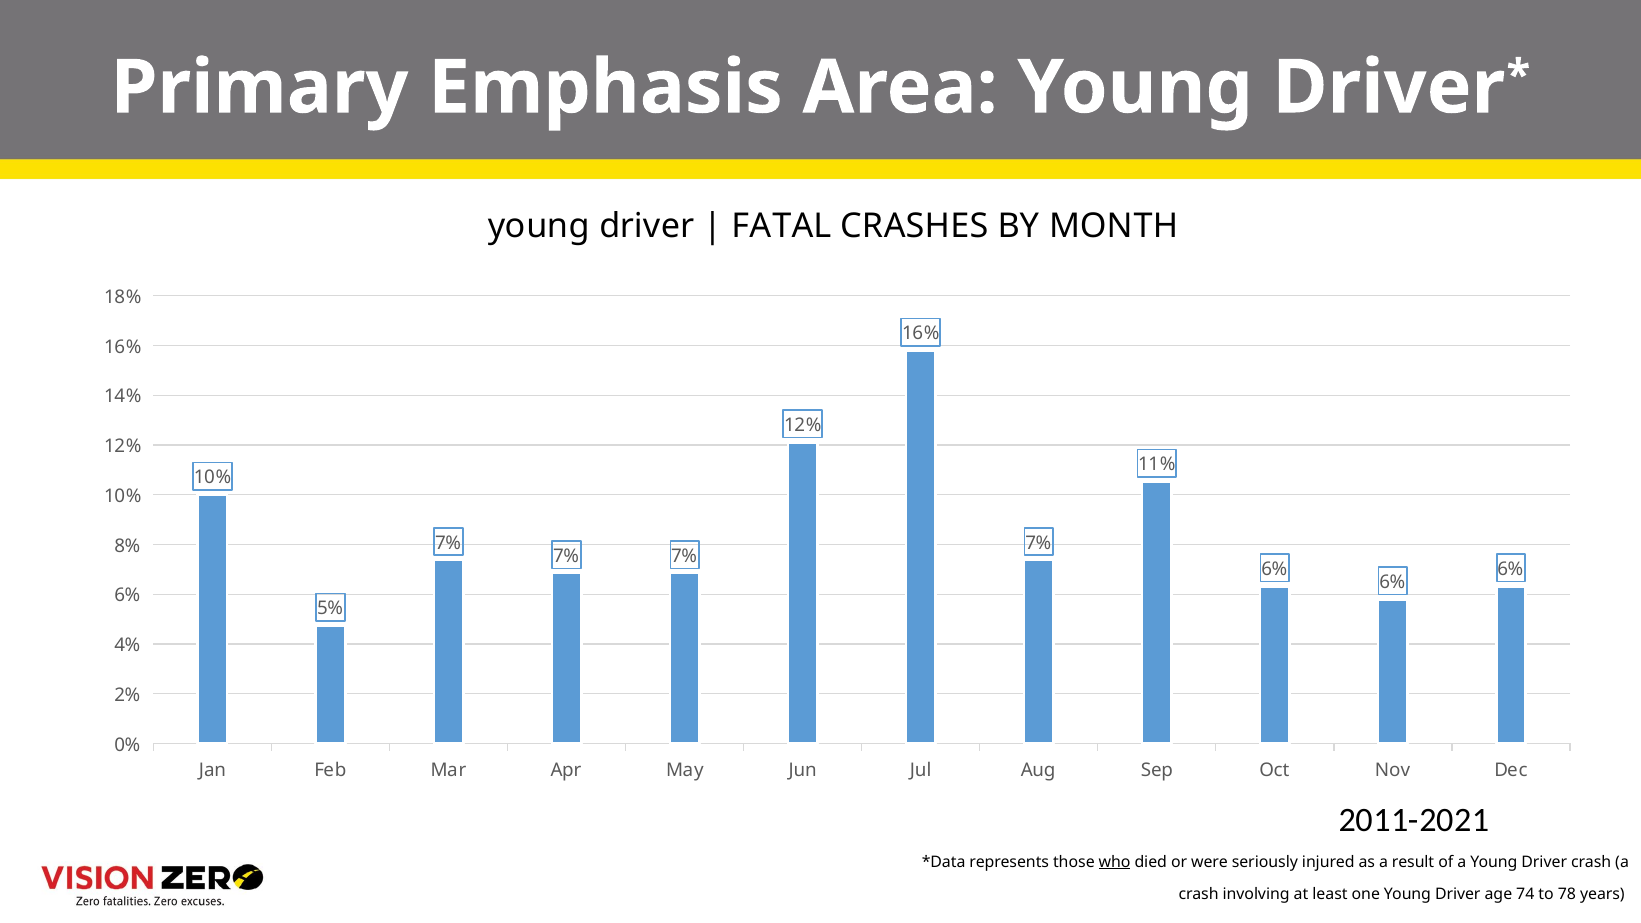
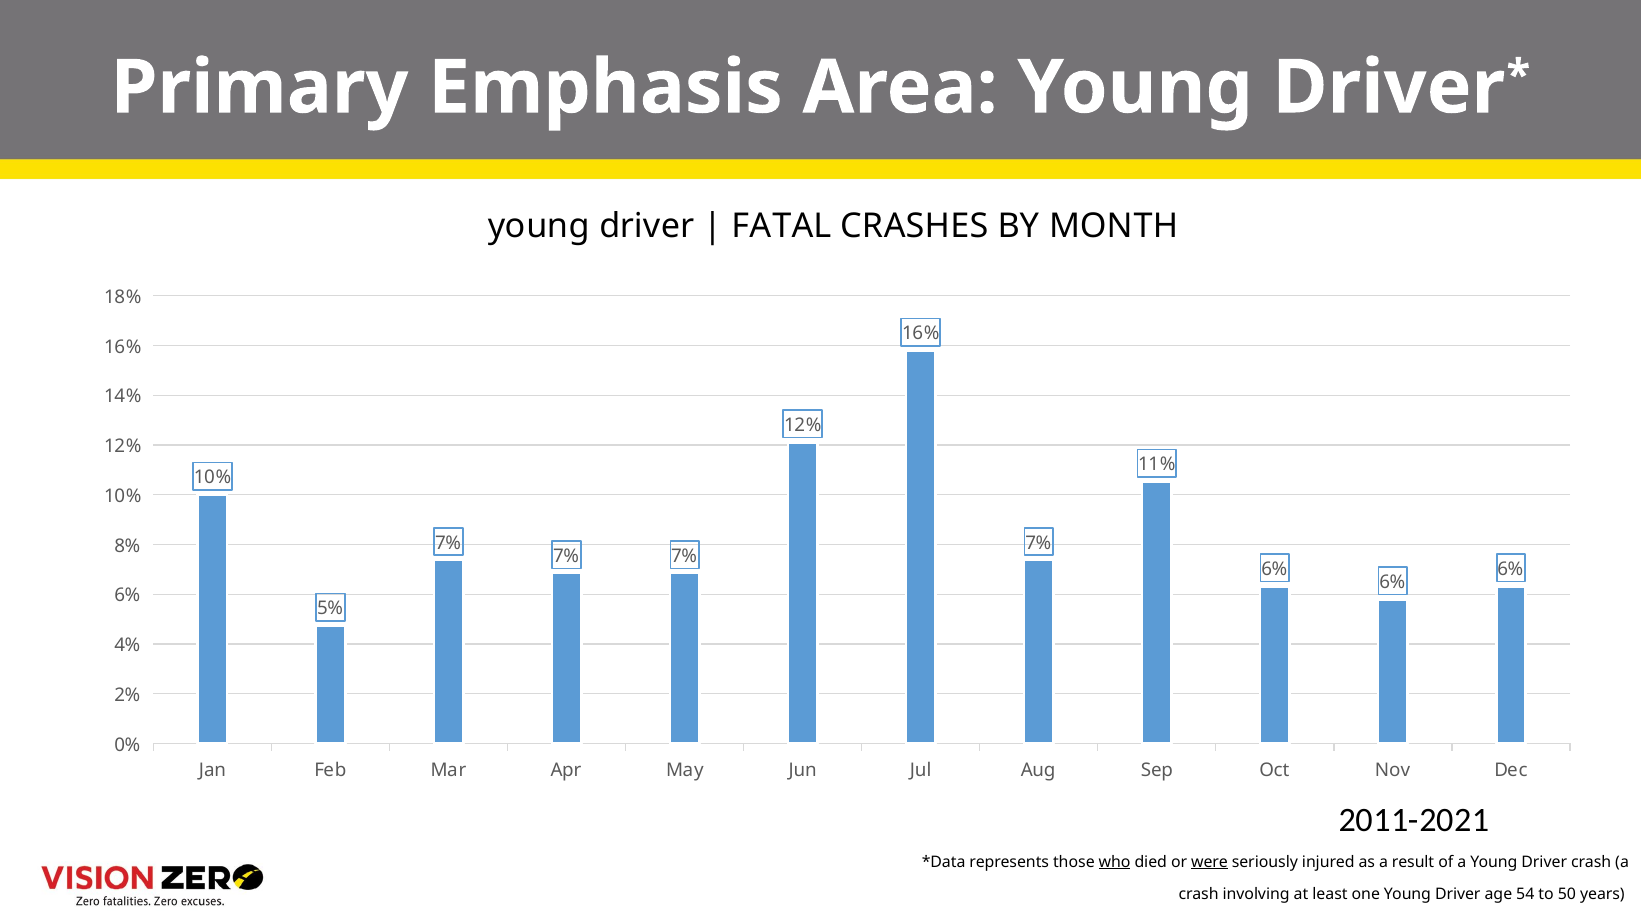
were underline: none -> present
74: 74 -> 54
78: 78 -> 50
